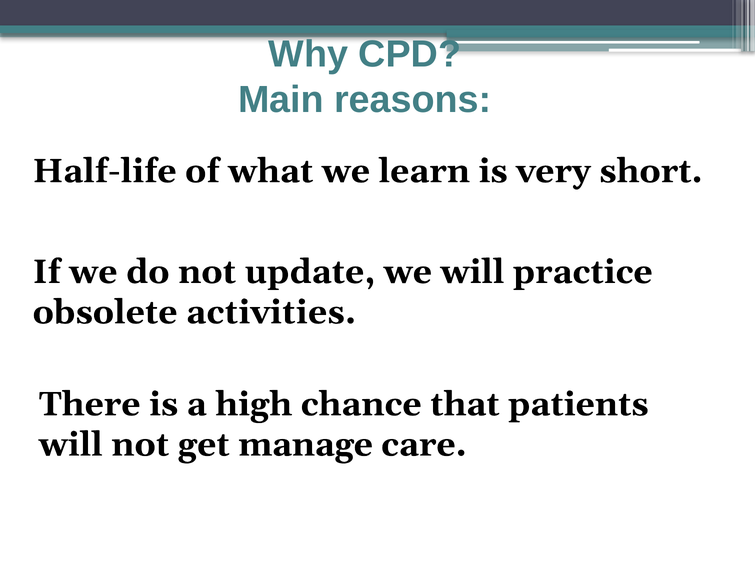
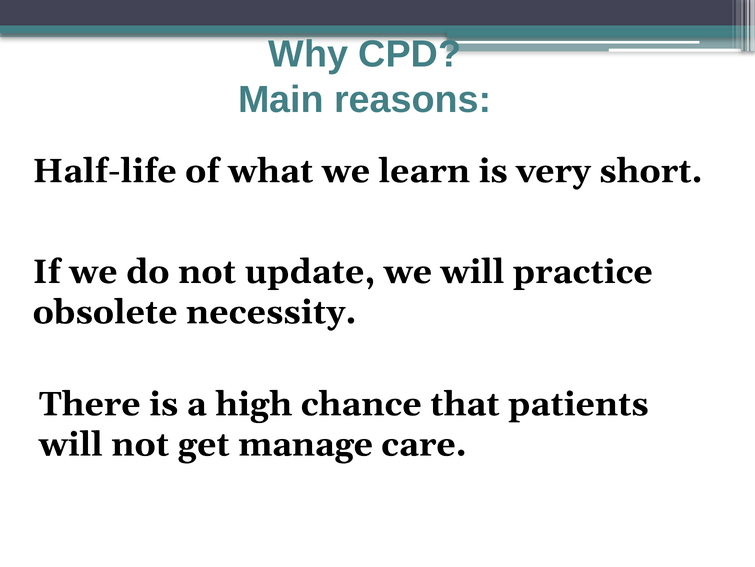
activities: activities -> necessity
